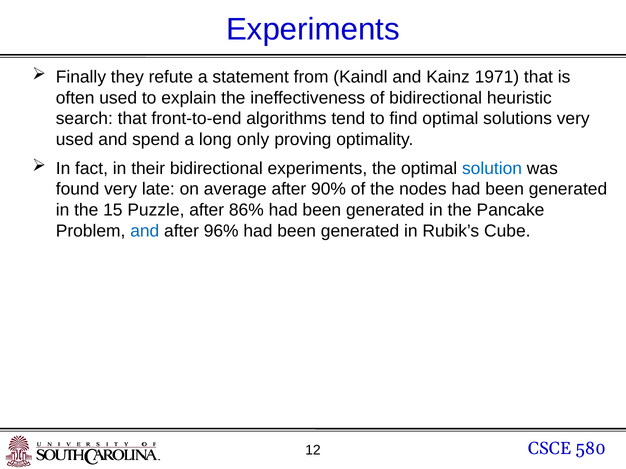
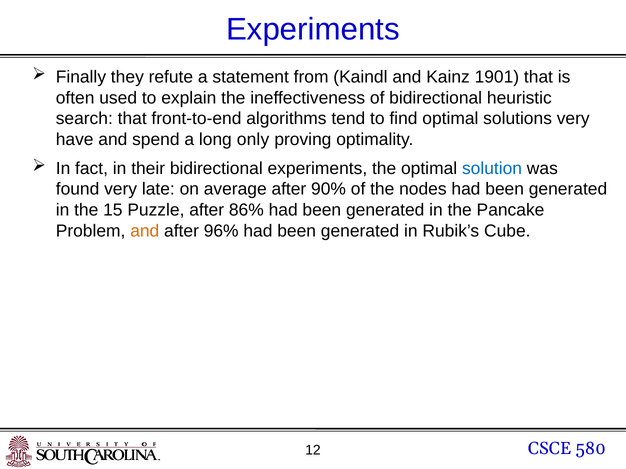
1971: 1971 -> 1901
used at (75, 140): used -> have
and at (145, 231) colour: blue -> orange
